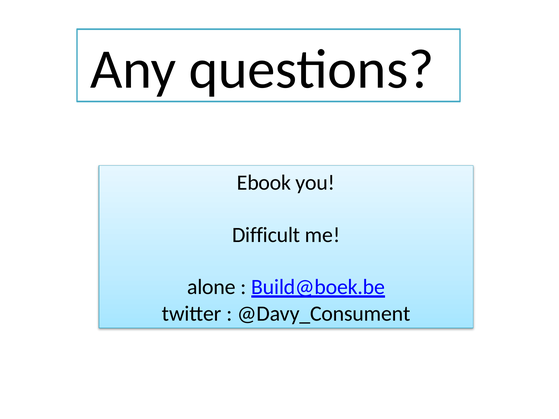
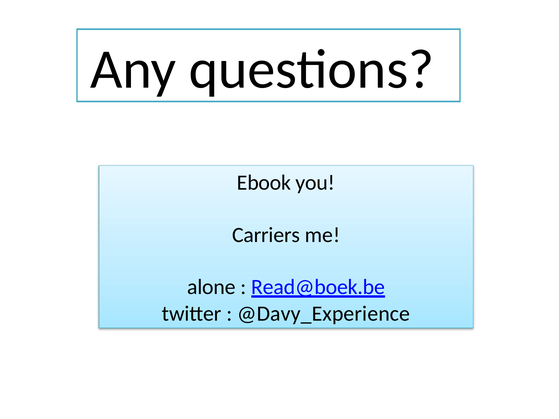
Difficult: Difficult -> Carriers
Build@boek.be: Build@boek.be -> Read@boek.be
@Davy_Consument: @Davy_Consument -> @Davy_Experience
